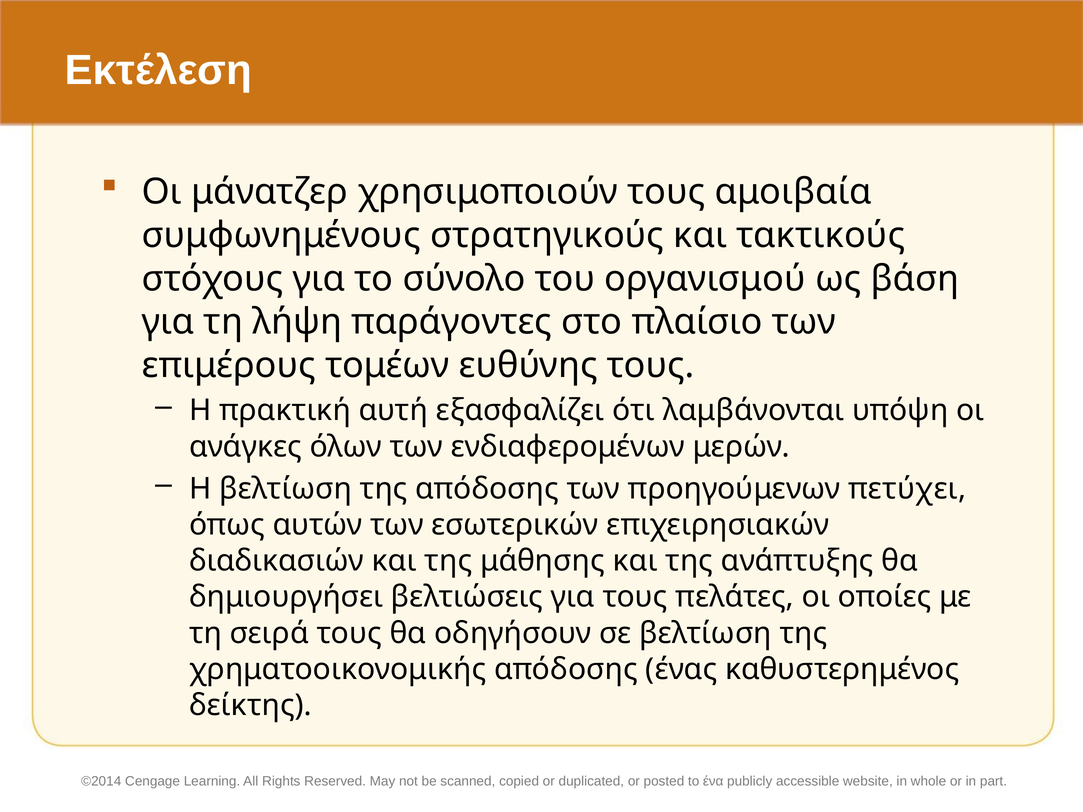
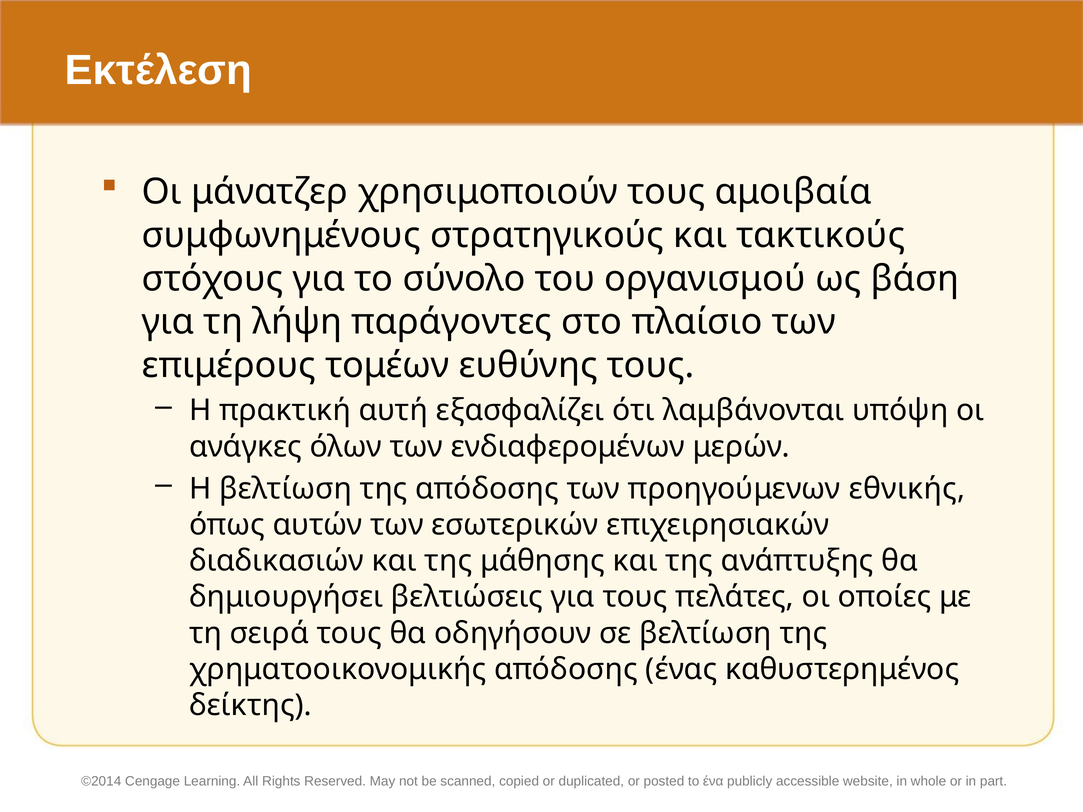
πετύχει: πετύχει -> εθνικής
